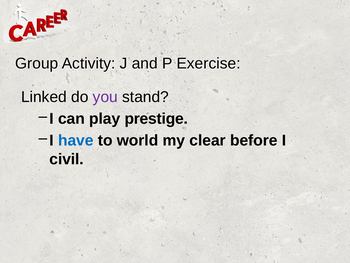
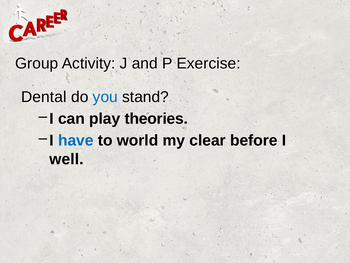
Linked: Linked -> Dental
you colour: purple -> blue
prestige: prestige -> theories
civil: civil -> well
